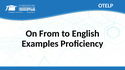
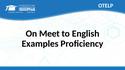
From: From -> Meet
